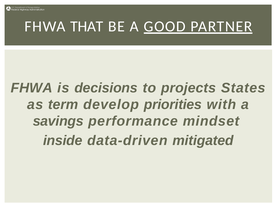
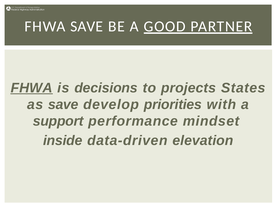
FHWA THAT: THAT -> SAVE
FHWA at (32, 88) underline: none -> present
as term: term -> save
savings: savings -> support
mitigated: mitigated -> elevation
